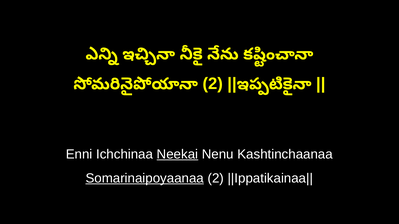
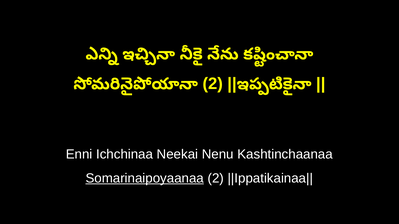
Neekai underline: present -> none
